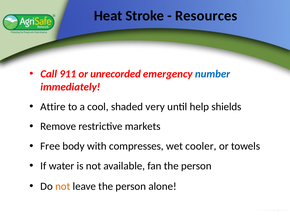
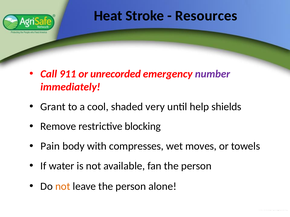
number colour: blue -> purple
Attire: Attire -> Grant
markets: markets -> blocking
Free: Free -> Pain
cooler: cooler -> moves
